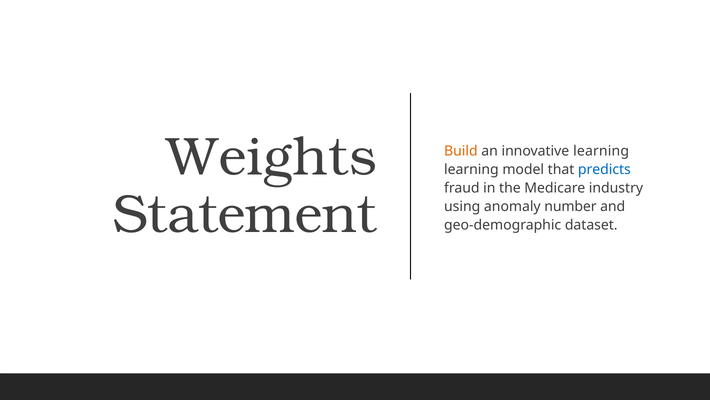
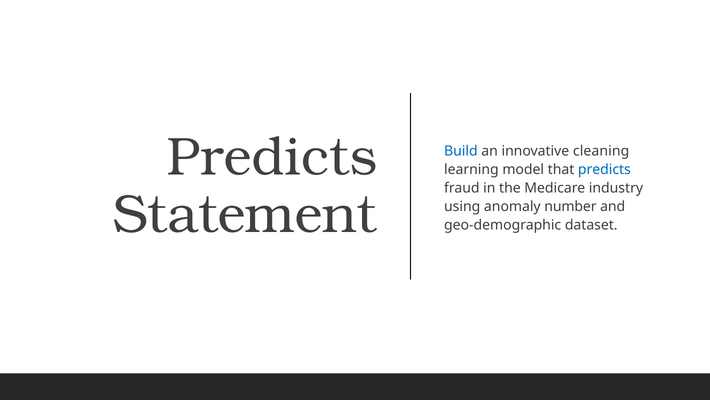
Weights at (272, 157): Weights -> Predicts
Build colour: orange -> blue
innovative learning: learning -> cleaning
